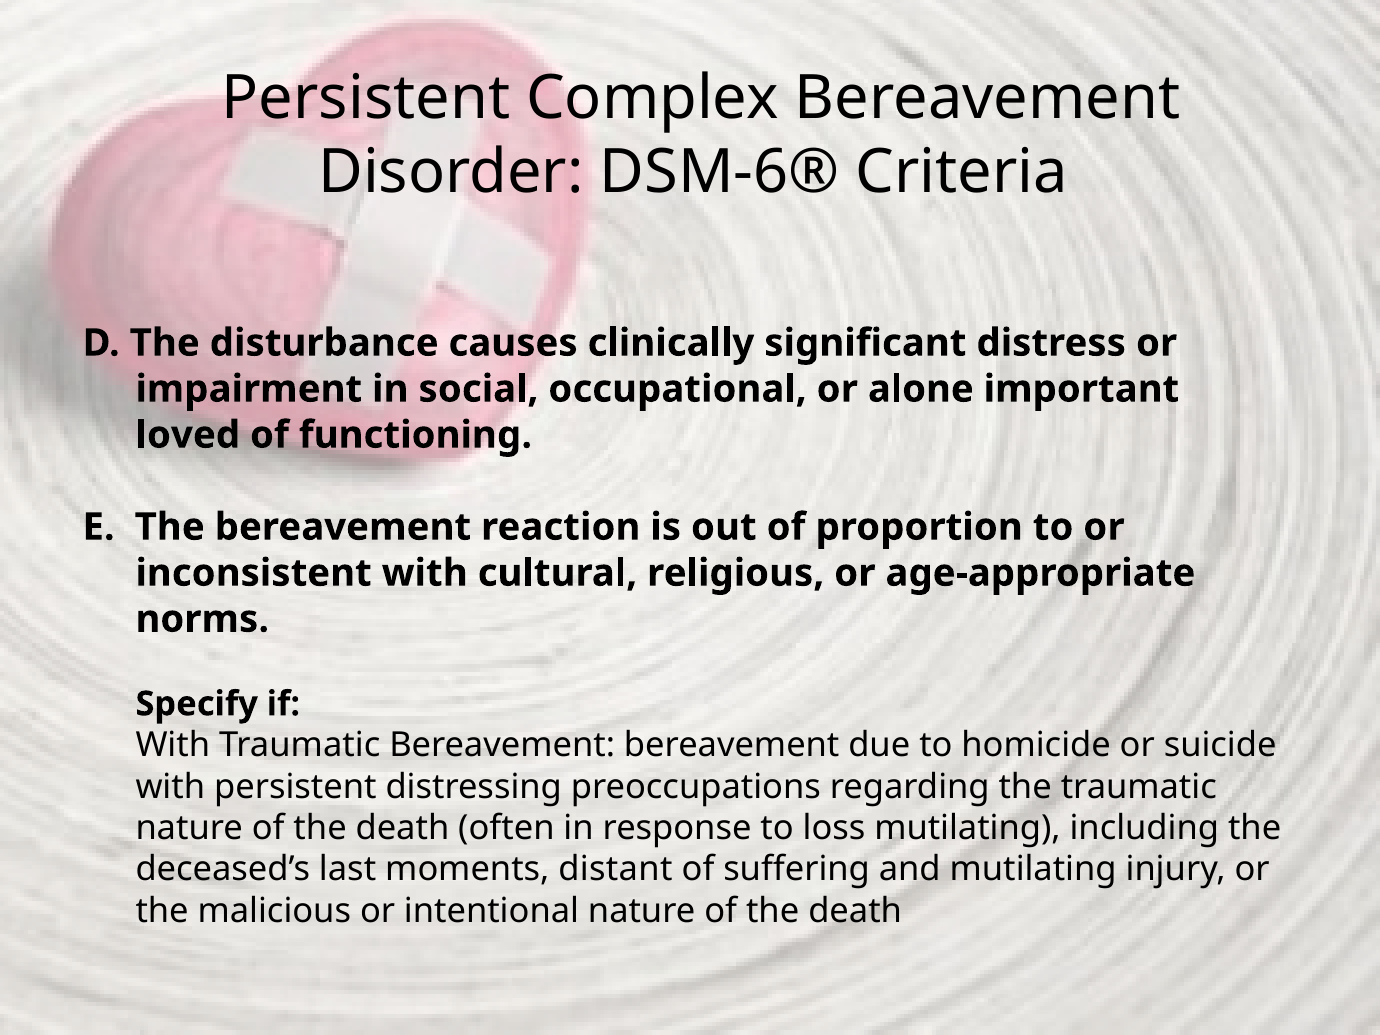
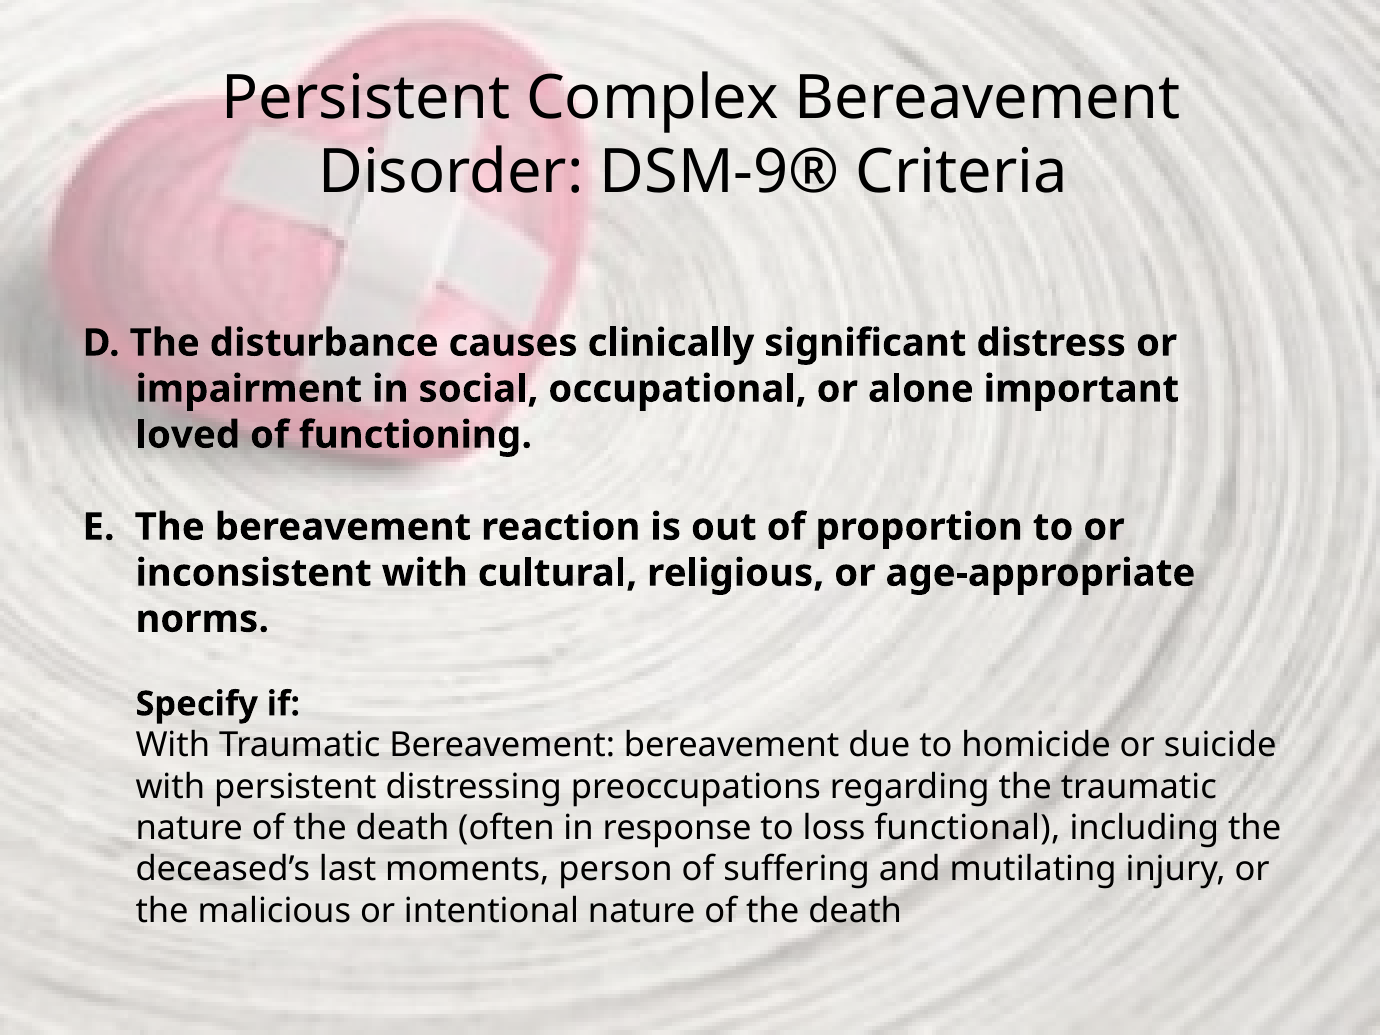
DSM-6®: DSM-6® -> DSM-9®
loss mutilating: mutilating -> functional
distant: distant -> person
